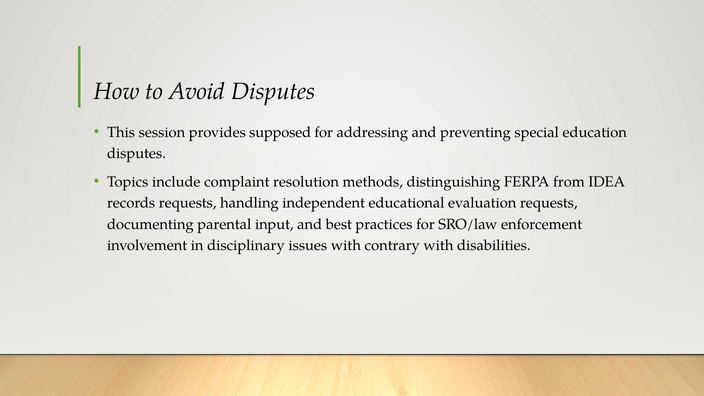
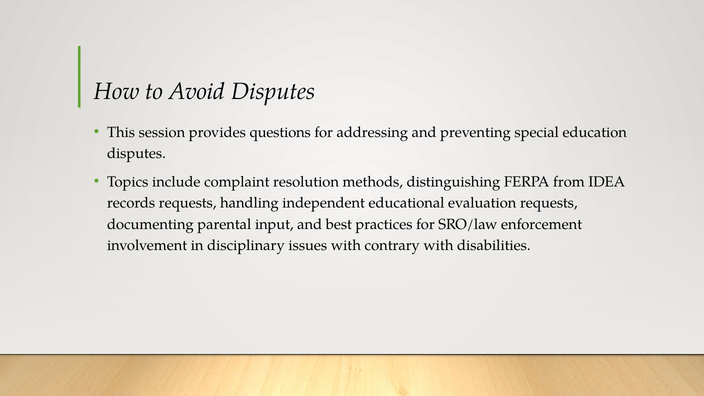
supposed: supposed -> questions
